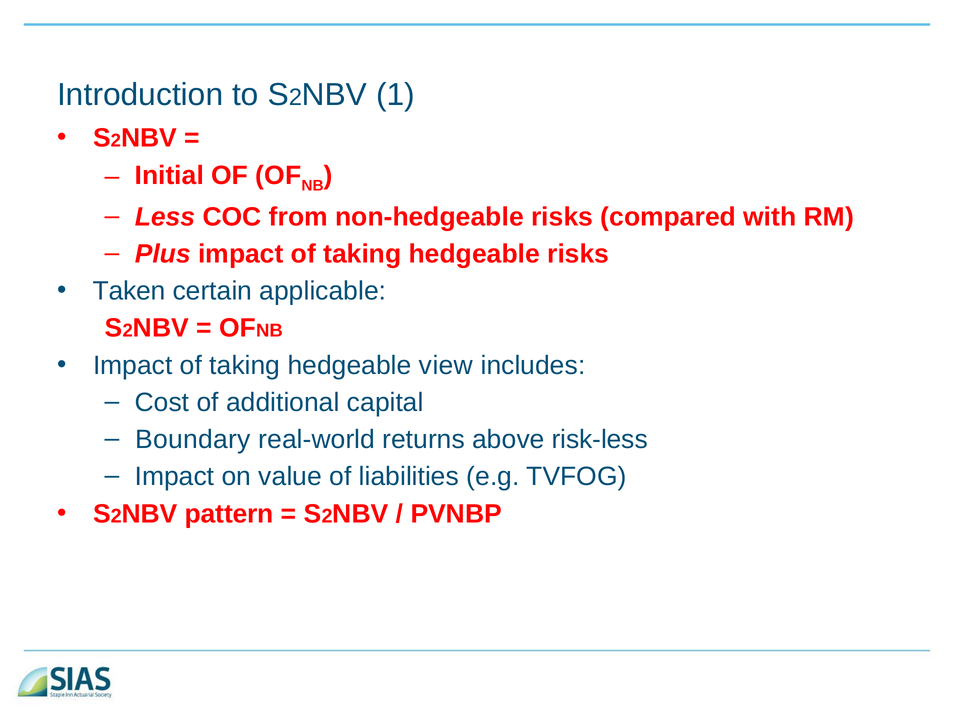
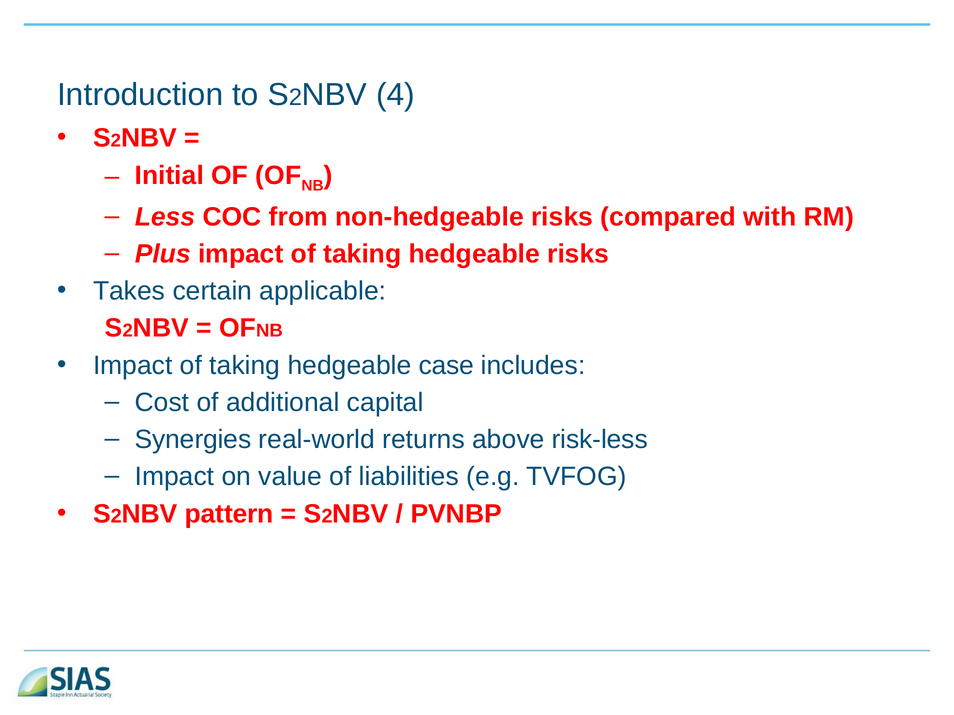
1: 1 -> 4
Taken: Taken -> Takes
view: view -> case
Boundary: Boundary -> Synergies
